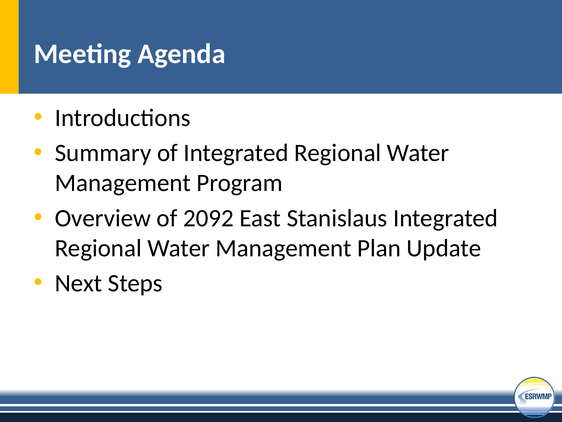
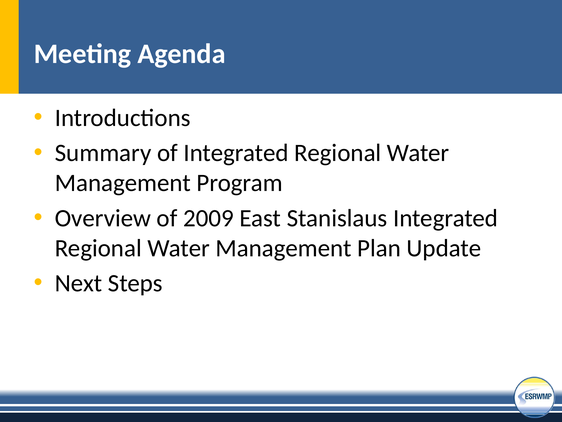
2092: 2092 -> 2009
